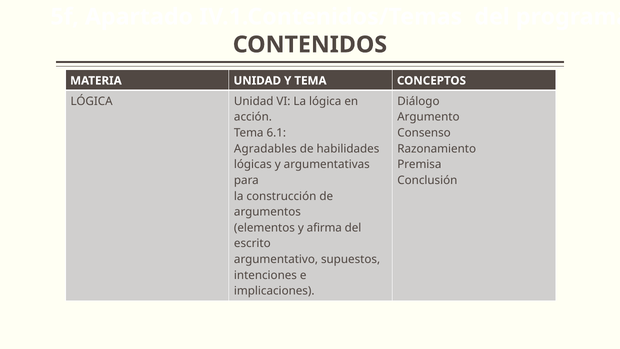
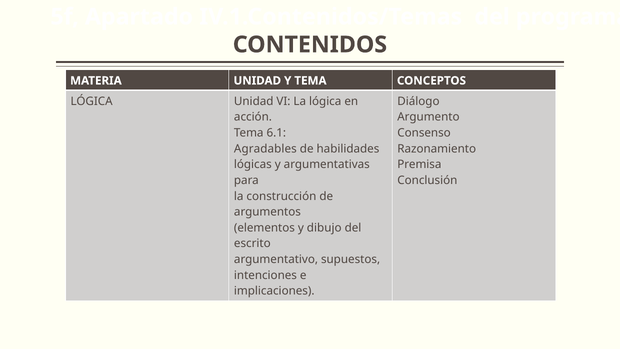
afirma: afirma -> dibujo
